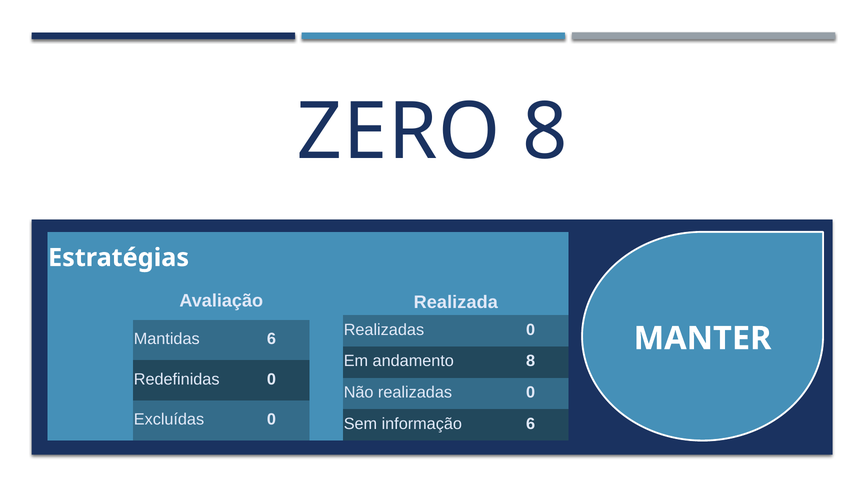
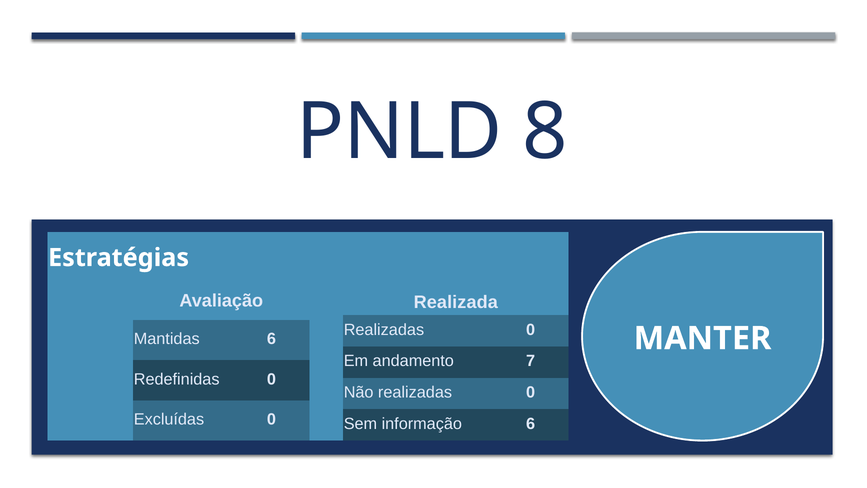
ZERO: ZERO -> PNLD
andamento 8: 8 -> 7
